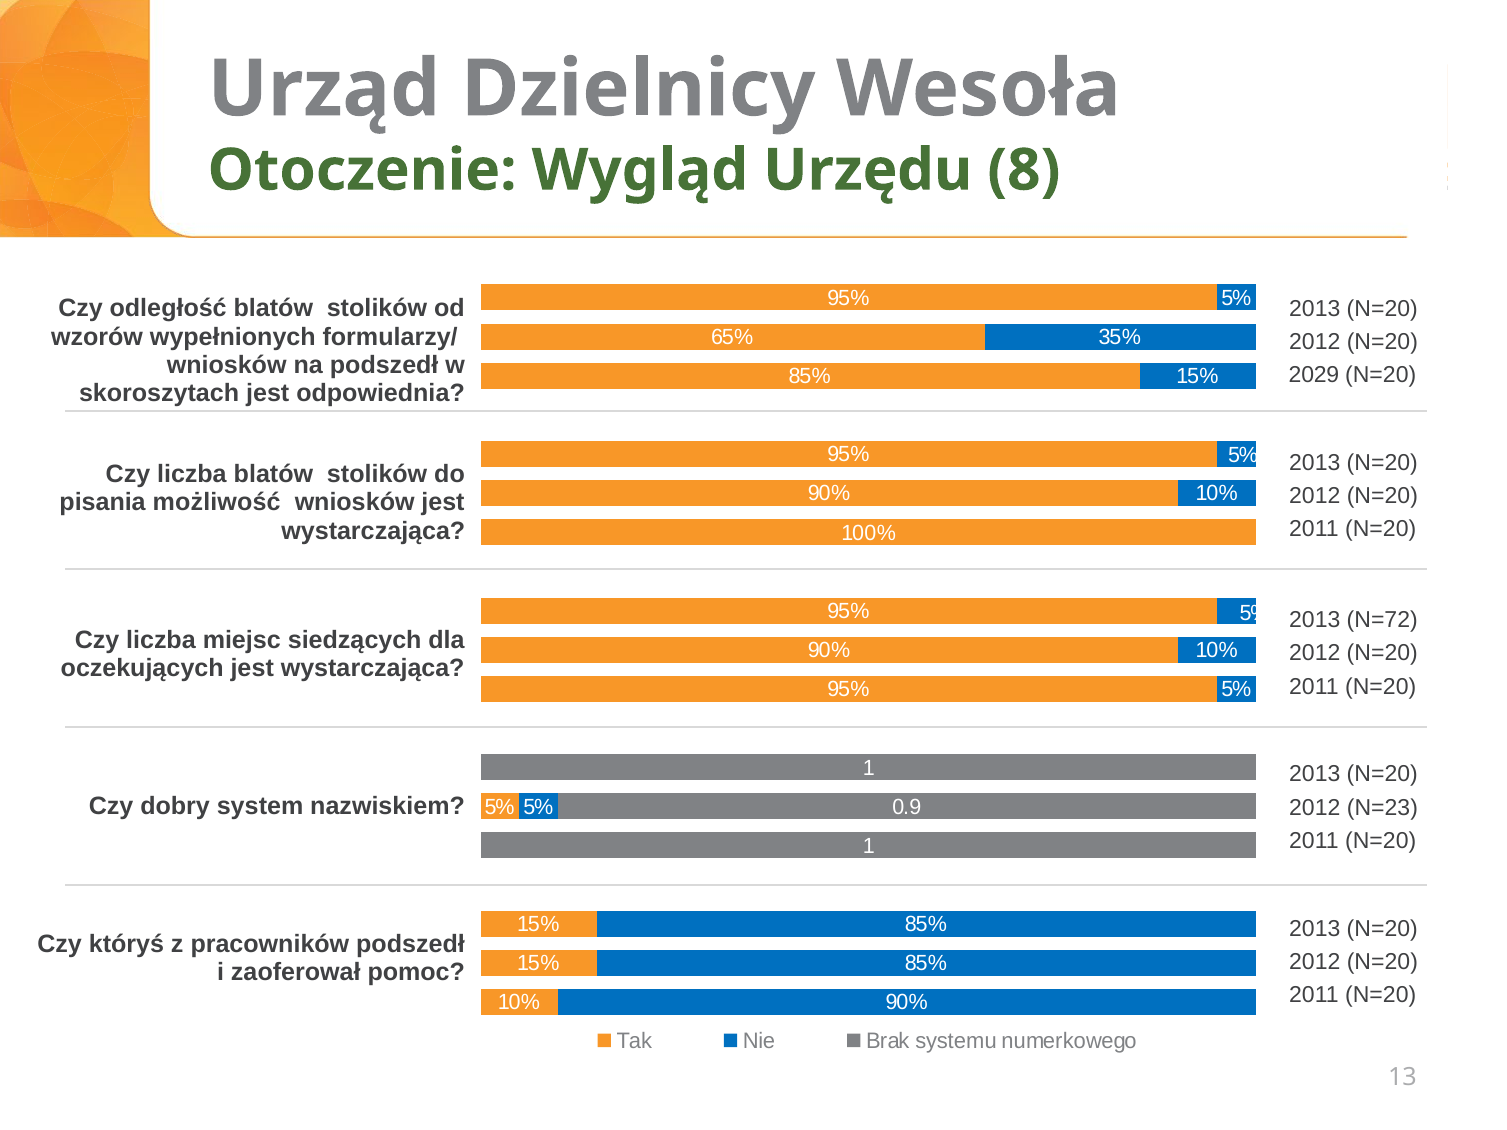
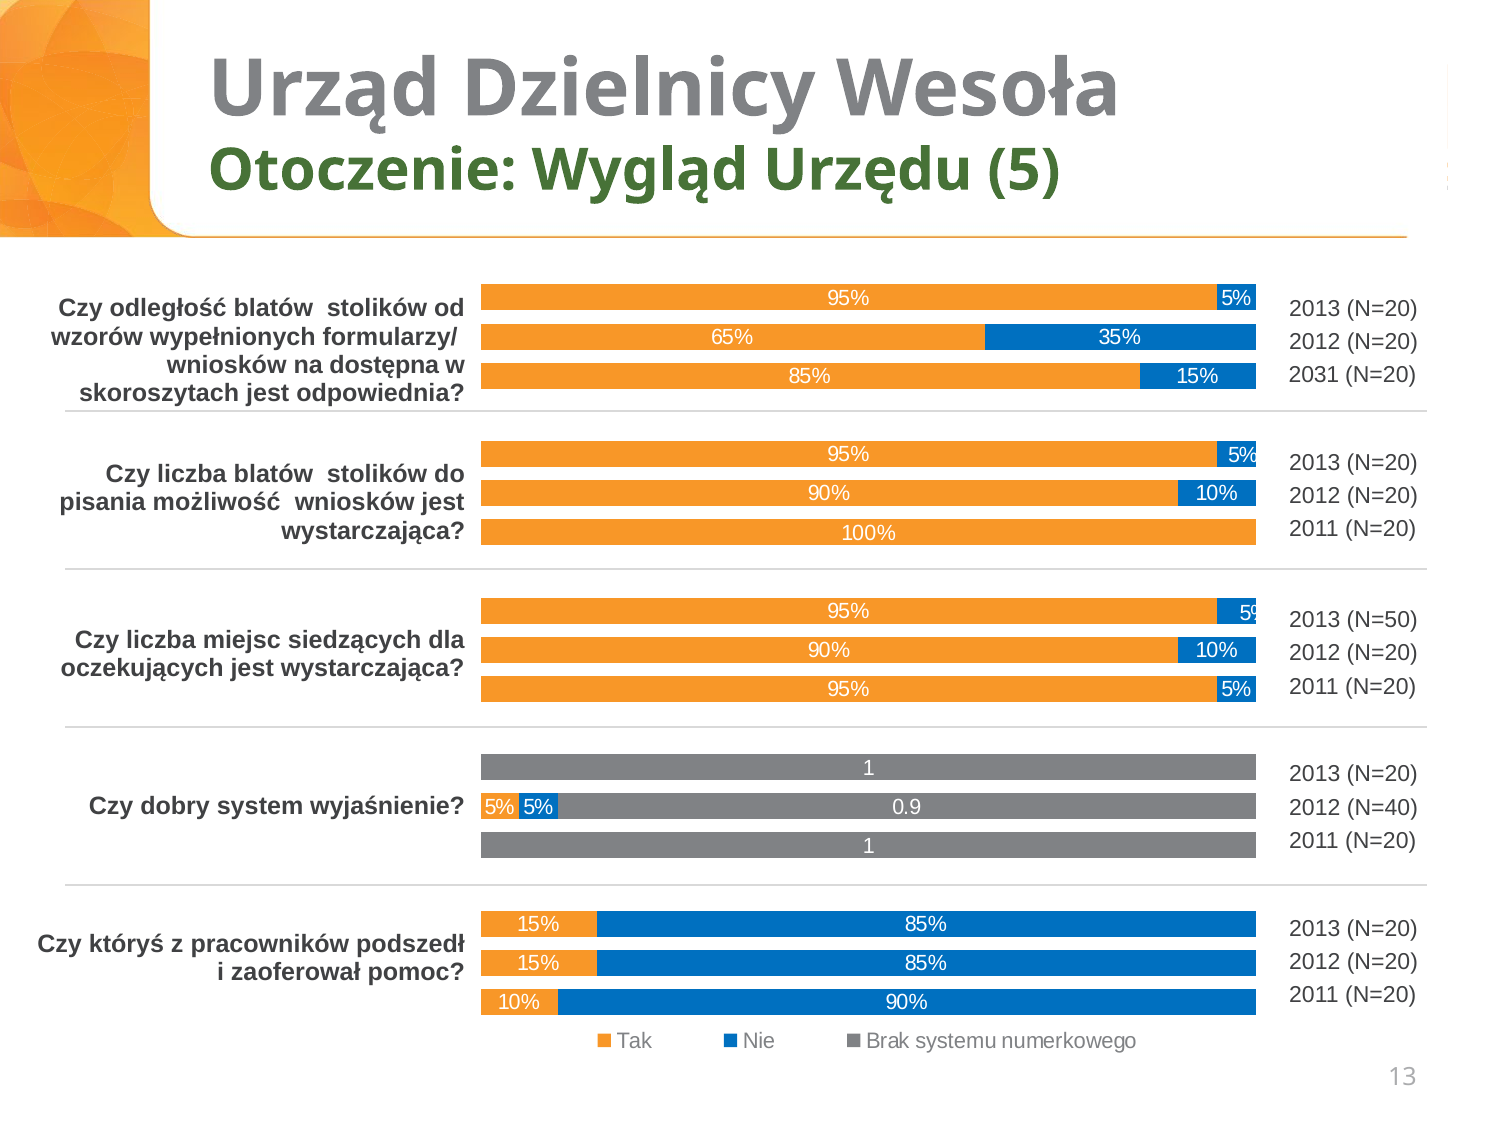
8: 8 -> 5
na podszedł: podszedł -> dostępna
2029: 2029 -> 2031
N=72: N=72 -> N=50
nazwiskiem: nazwiskiem -> wyjaśnienie
N=23: N=23 -> N=40
